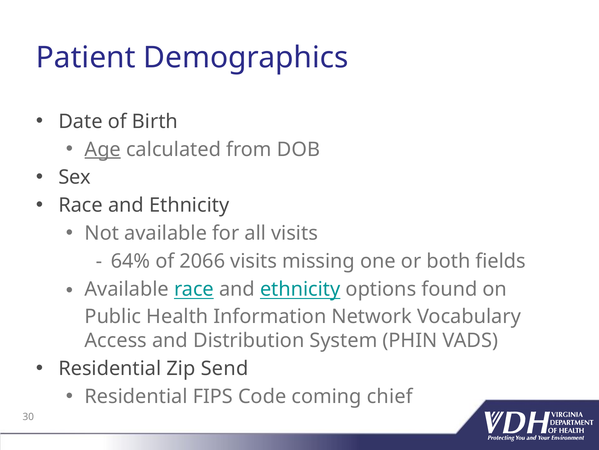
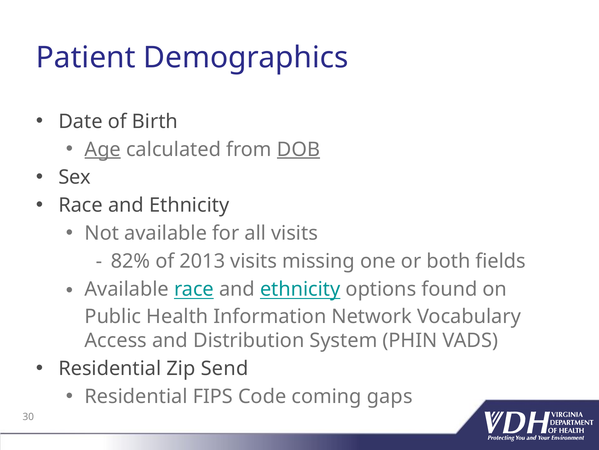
DOB underline: none -> present
64%: 64% -> 82%
2066: 2066 -> 2013
chief: chief -> gaps
